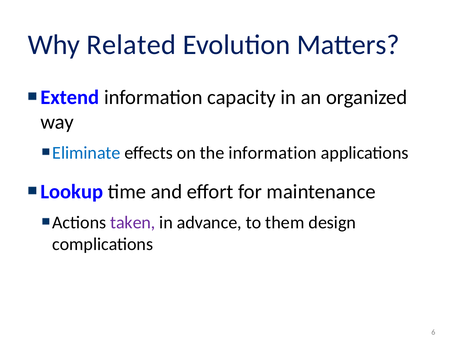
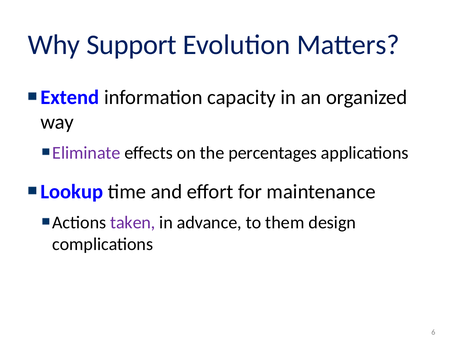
Related: Related -> Support
Eliminate colour: blue -> purple
the information: information -> percentages
